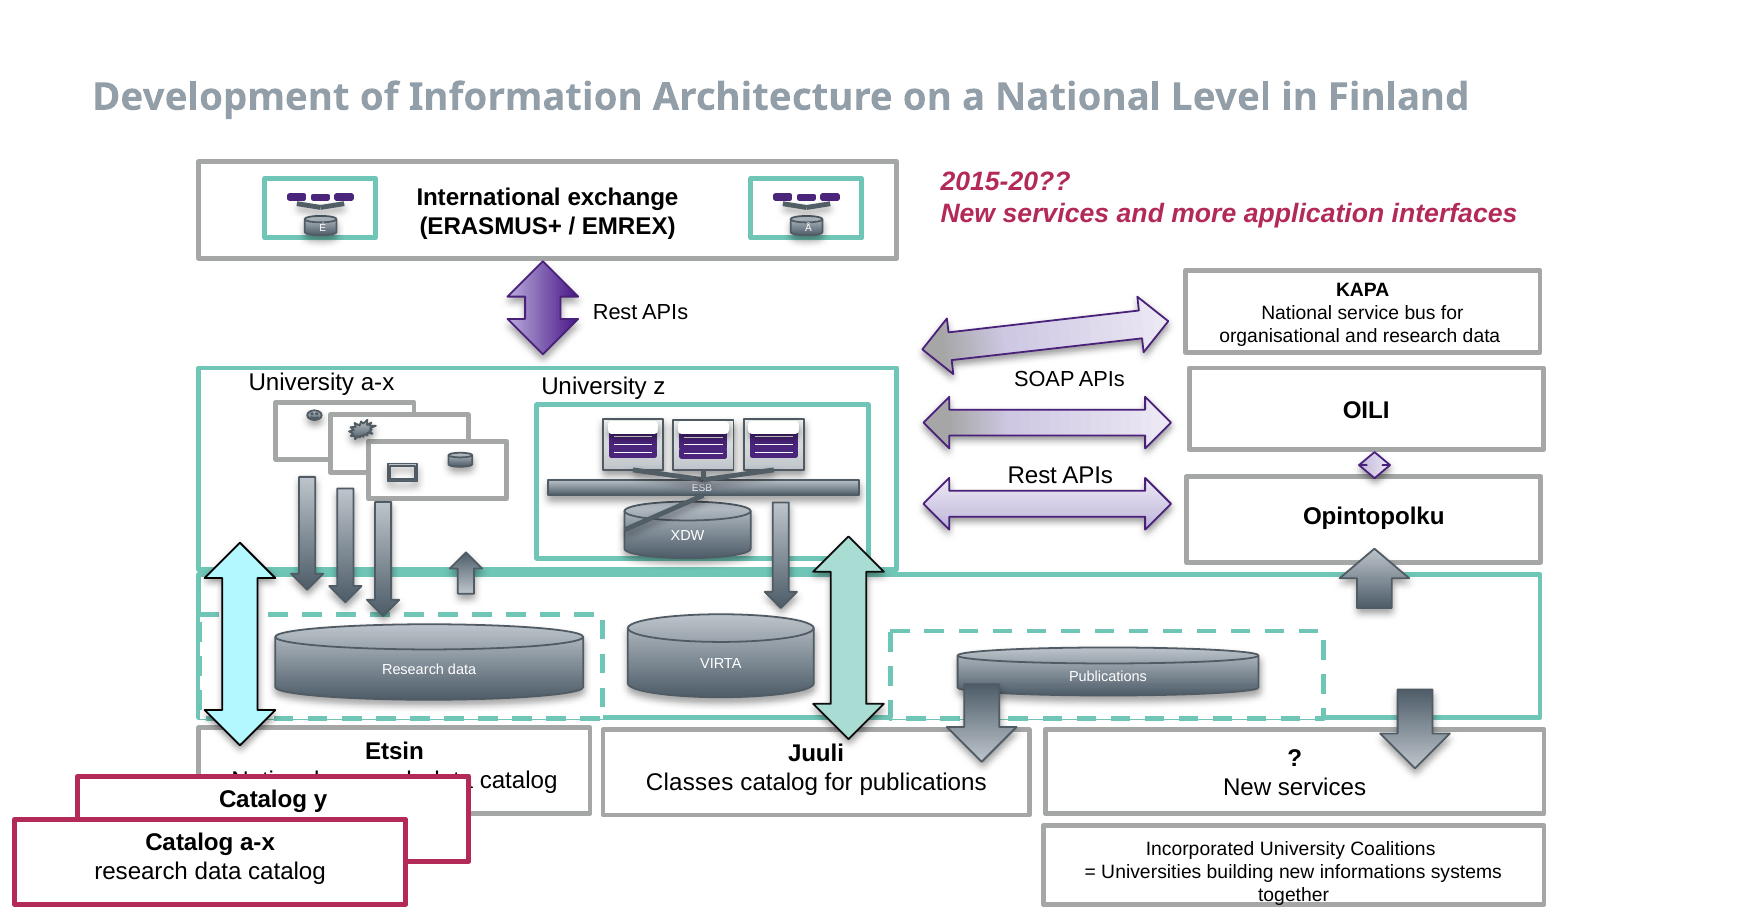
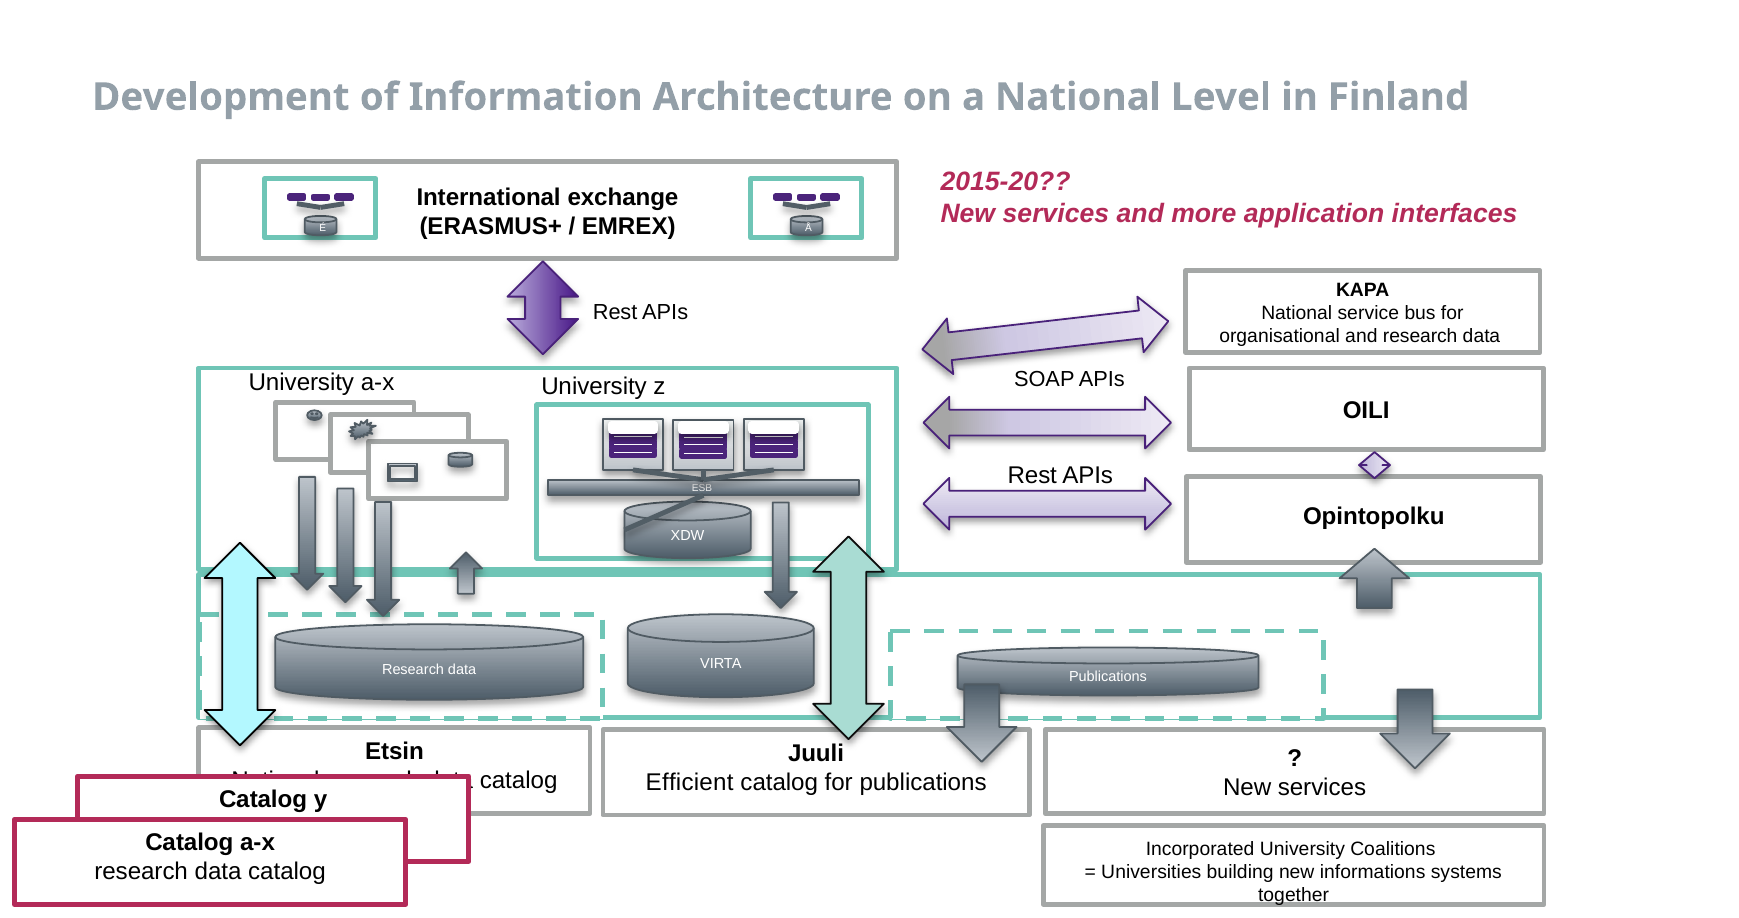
Classes: Classes -> Efficient
